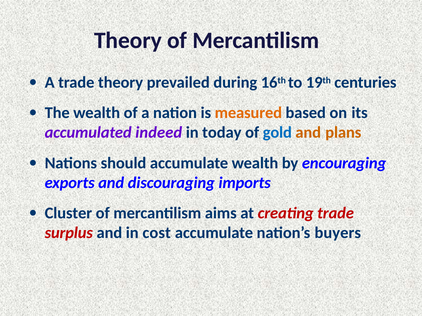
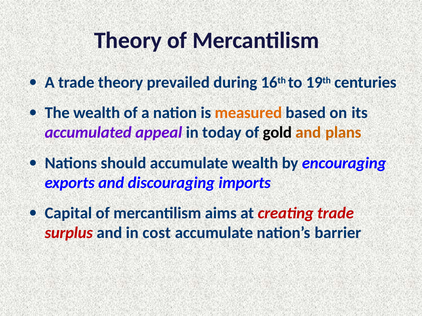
indeed: indeed -> appeal
gold colour: blue -> black
Cluster: Cluster -> Capital
buyers: buyers -> barrier
